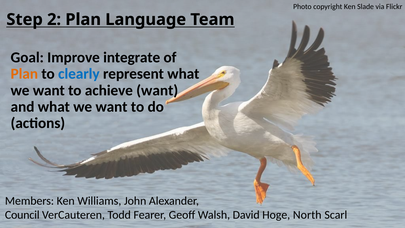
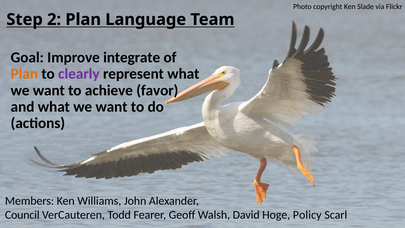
clearly colour: blue -> purple
achieve want: want -> favor
North: North -> Policy
